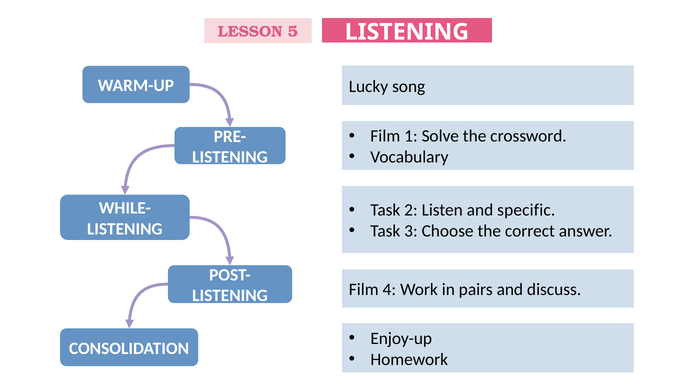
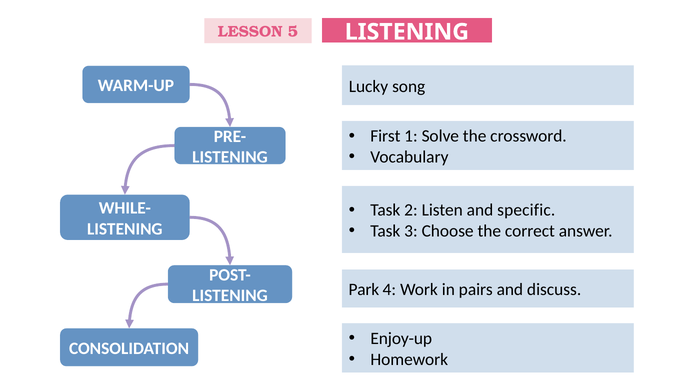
Film at (385, 136): Film -> First
Film at (364, 290): Film -> Park
